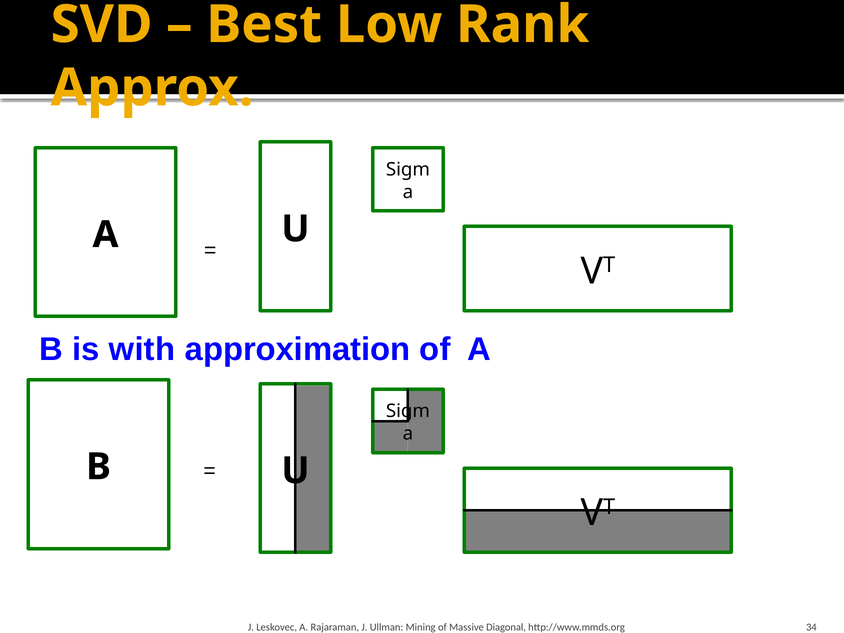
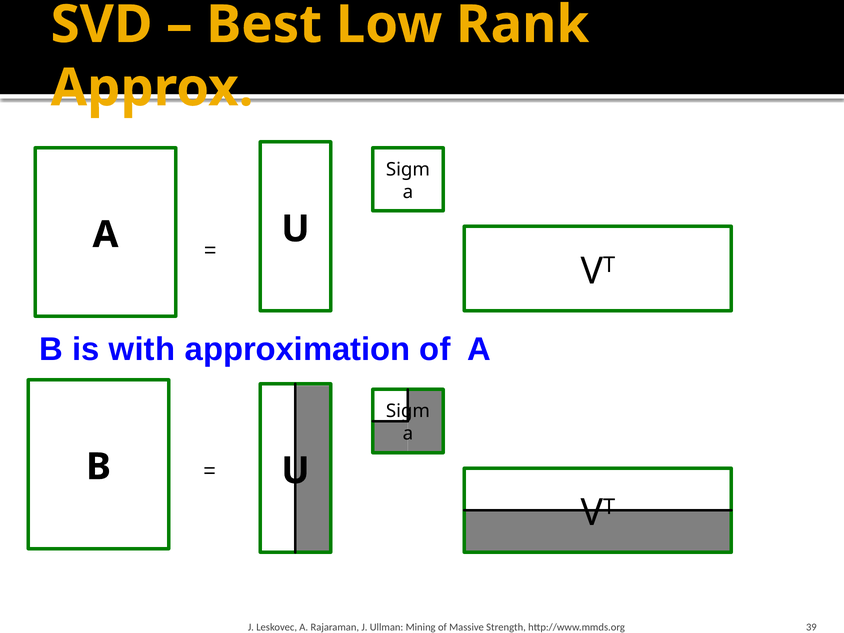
Diagonal: Diagonal -> Strength
34: 34 -> 39
